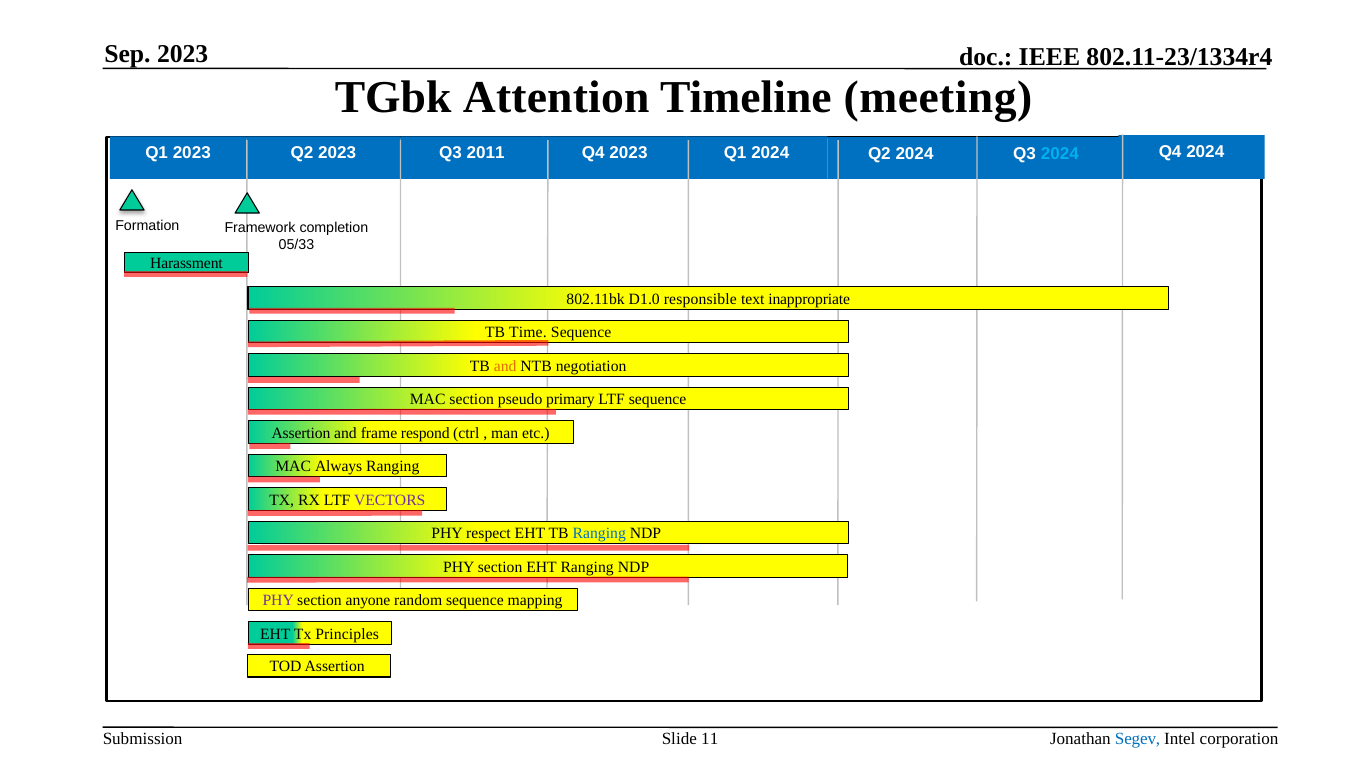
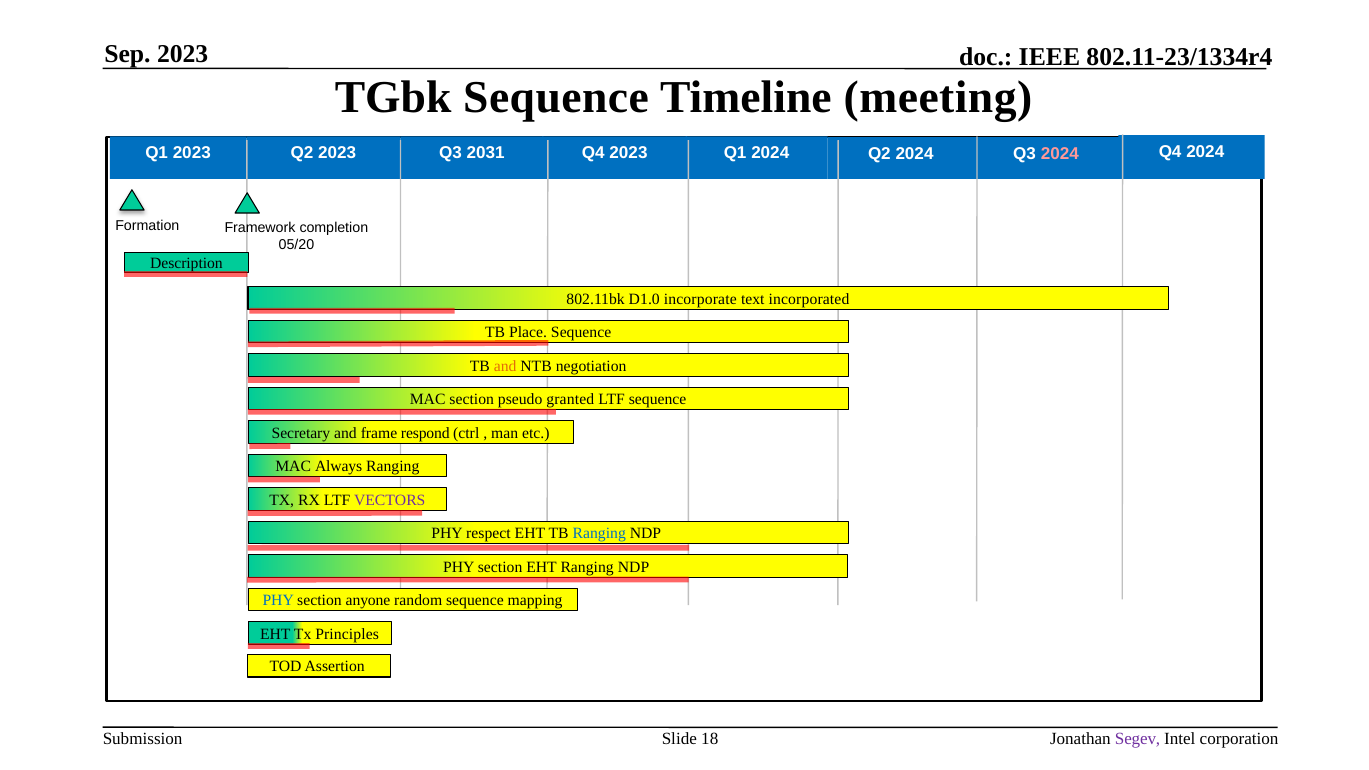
TGbk Attention: Attention -> Sequence
2011: 2011 -> 2031
2024 at (1060, 154) colour: light blue -> pink
05/33: 05/33 -> 05/20
Harassment: Harassment -> Description
responsible: responsible -> incorporate
inappropriate: inappropriate -> incorporated
Time: Time -> Place
primary: primary -> granted
Assertion at (301, 433): Assertion -> Secretary
PHY at (278, 601) colour: purple -> blue
11: 11 -> 18
Segev colour: blue -> purple
